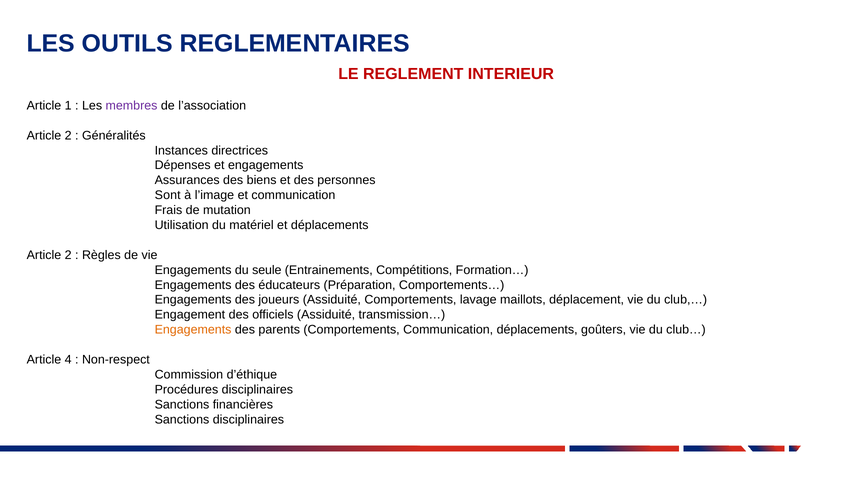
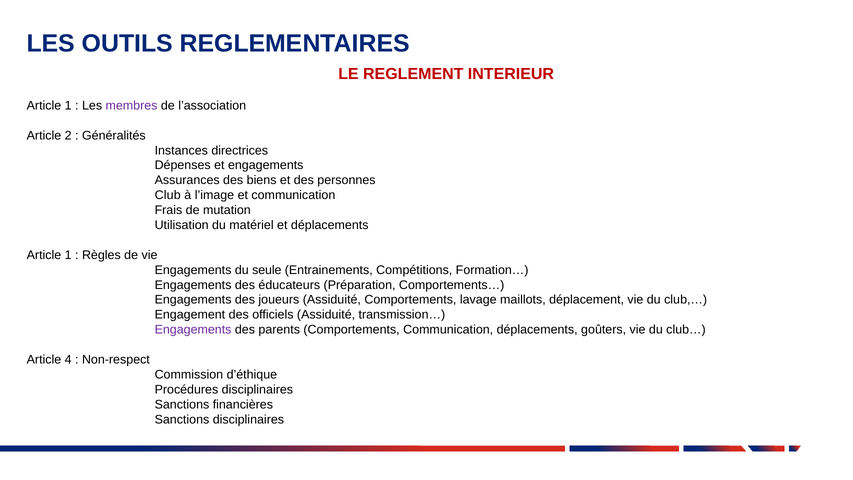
Sont: Sont -> Club
2 at (68, 255): 2 -> 1
Engagements at (193, 330) colour: orange -> purple
